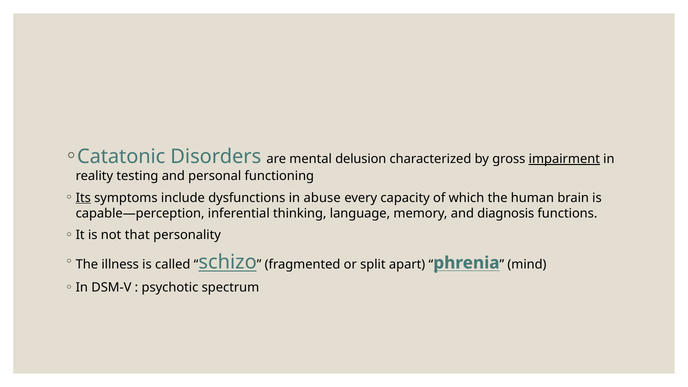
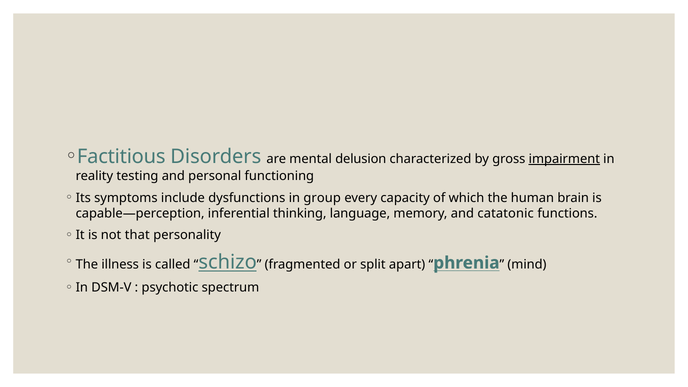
Catatonic: Catatonic -> Factitious
Its underline: present -> none
abuse: abuse -> group
diagnosis: diagnosis -> catatonic
